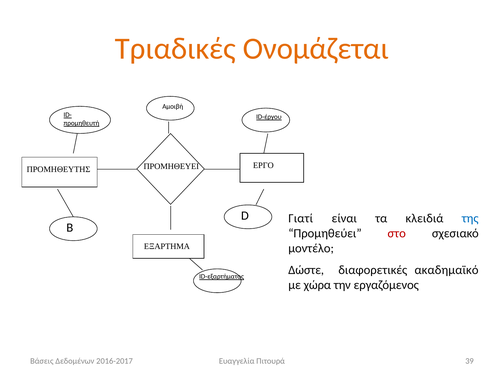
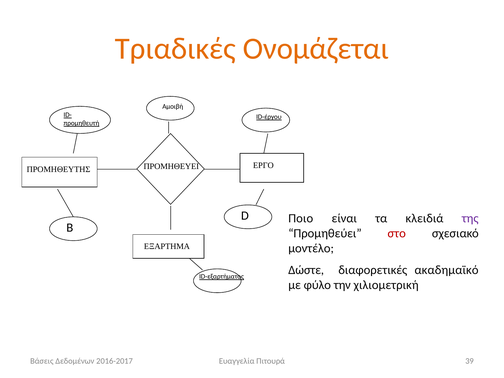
Γιατί: Γιατί -> Ποιο
της colour: blue -> purple
χώρα: χώρα -> φύλο
εργαζόμενος: εργαζόμενος -> χιλιομετρική
